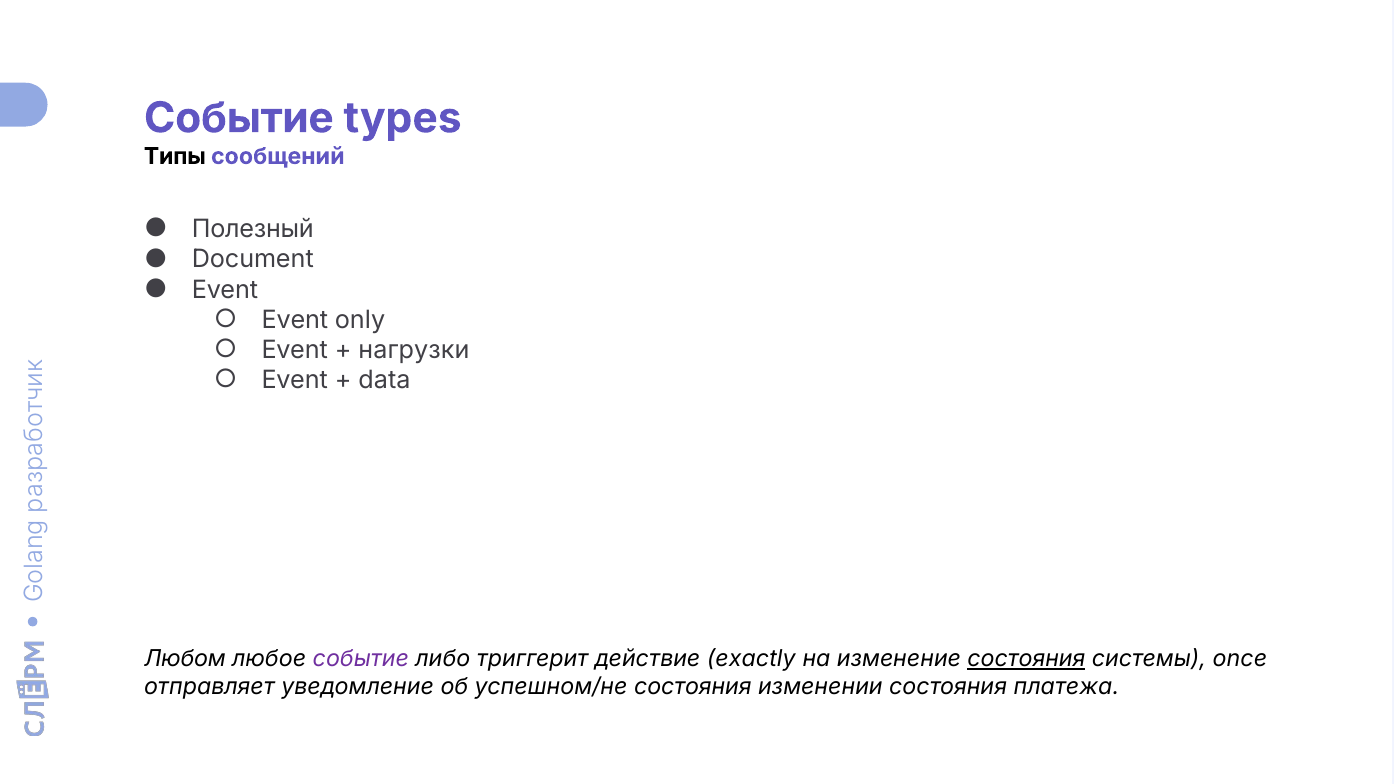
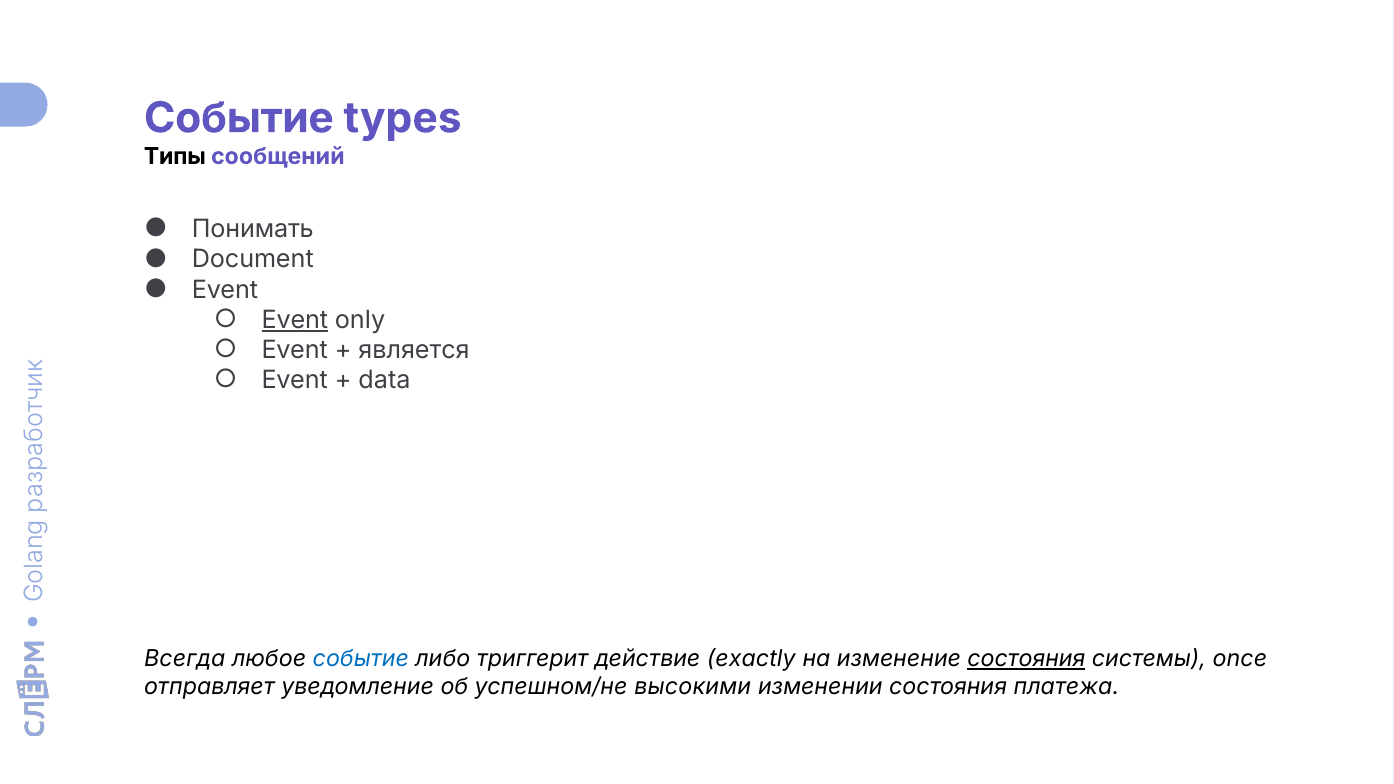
Полезный: Полезный -> Понимать
Event at (295, 320) underline: none -> present
нагрузки: нагрузки -> является
Любом: Любом -> Всегда
событие at (361, 659) colour: purple -> blue
успешном/не состояния: состояния -> высокими
